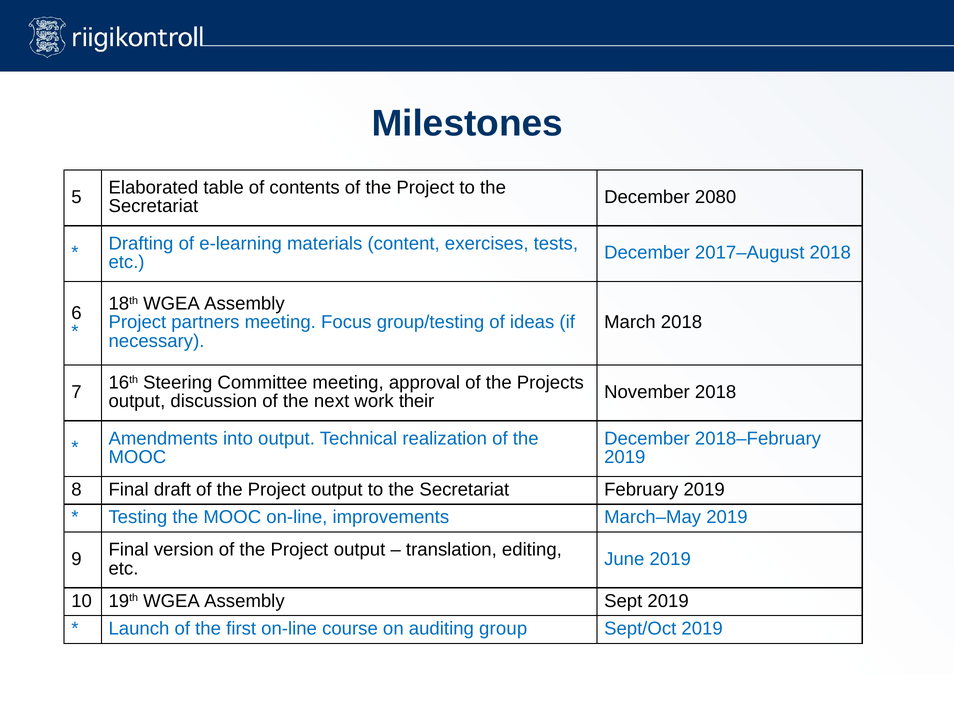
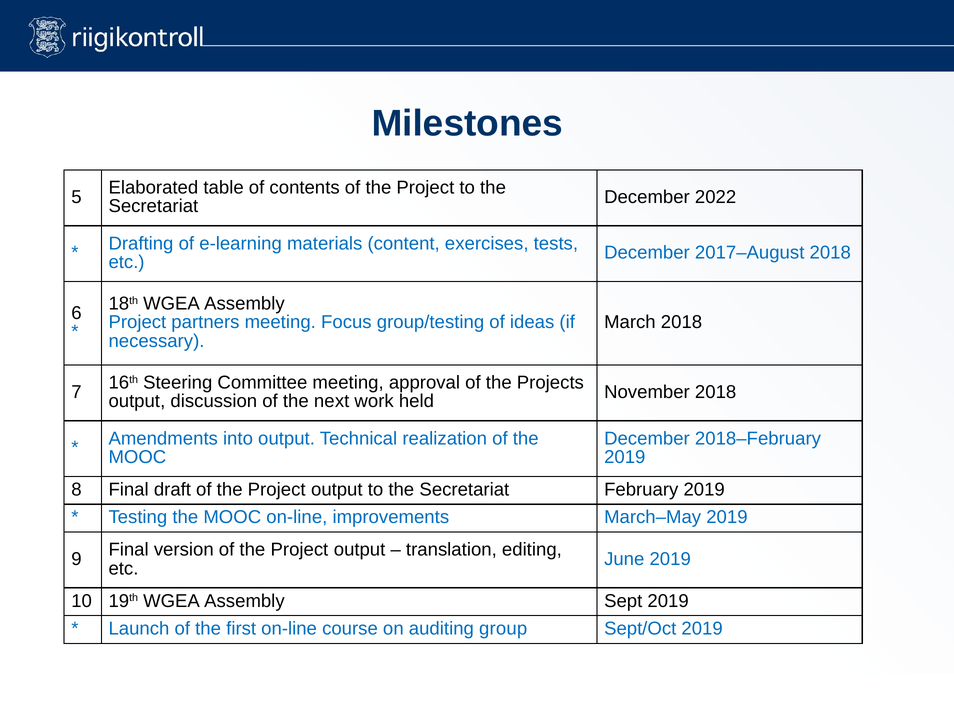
2080: 2080 -> 2022
their: their -> held
